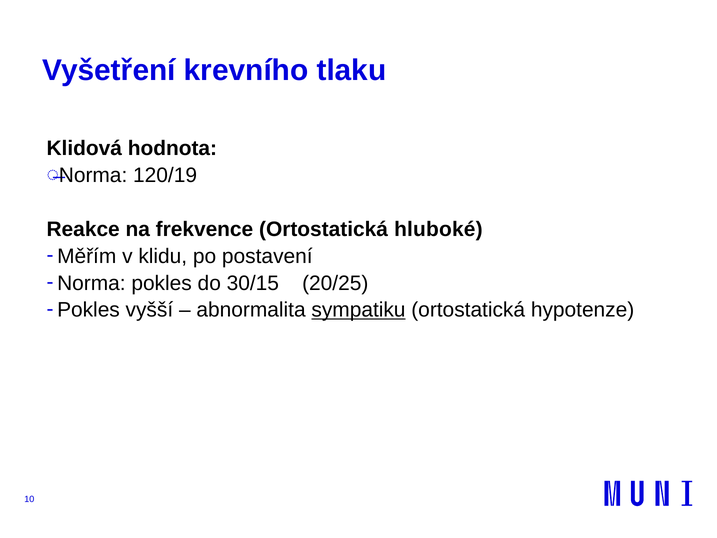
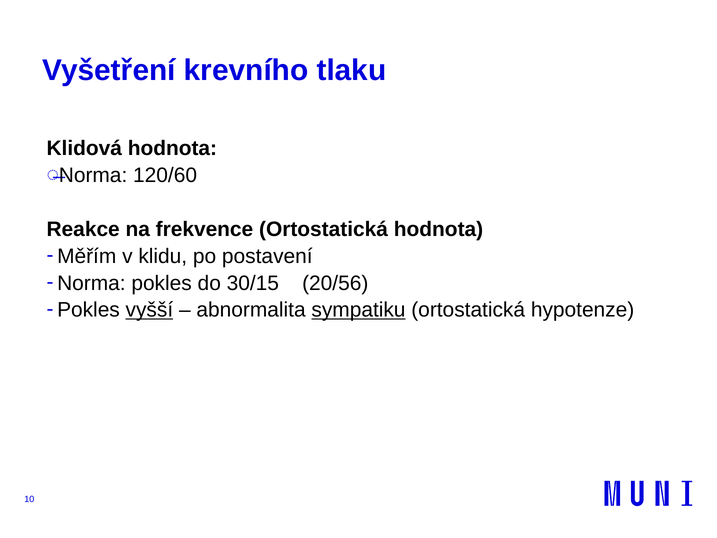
120/19: 120/19 -> 120/60
Ortostatická hluboké: hluboké -> hodnota
20/25: 20/25 -> 20/56
vyšší underline: none -> present
